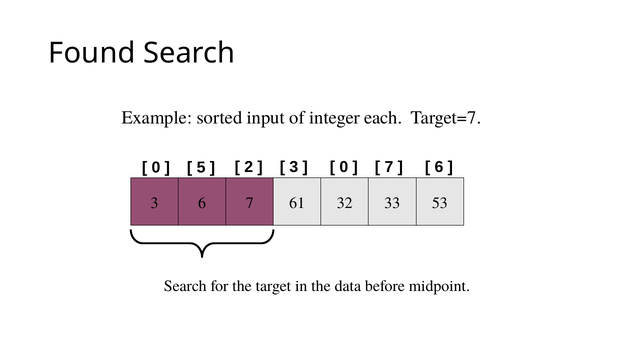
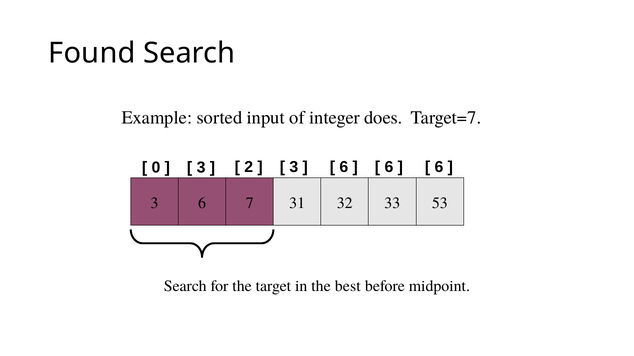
each: each -> does
0 at (344, 167): 0 -> 6
7 at (389, 167): 7 -> 6
5 at (201, 168): 5 -> 3
61: 61 -> 31
data: data -> best
